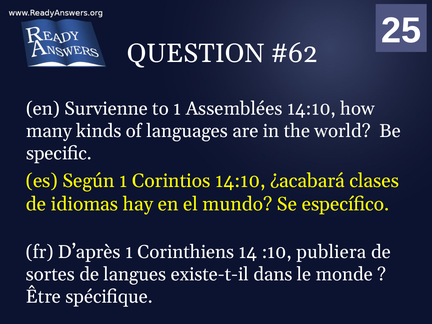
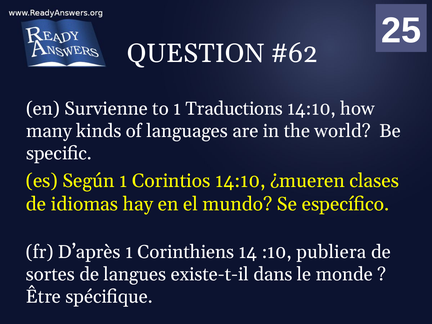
Assemblées: Assemblées -> Traductions
¿acabará: ¿acabará -> ¿mueren
